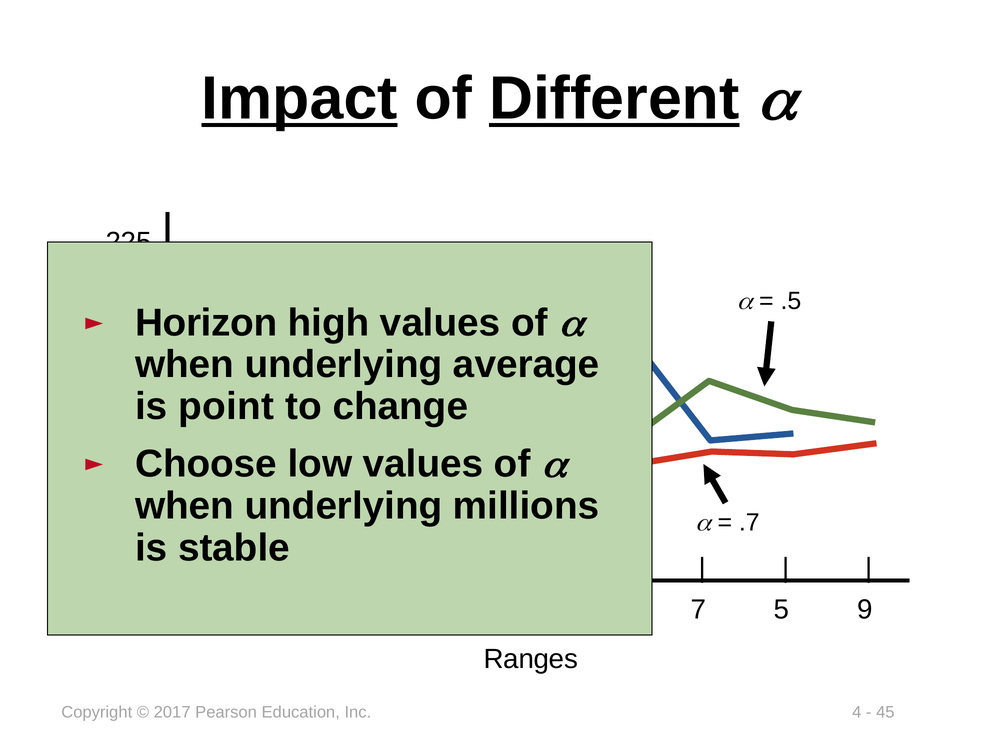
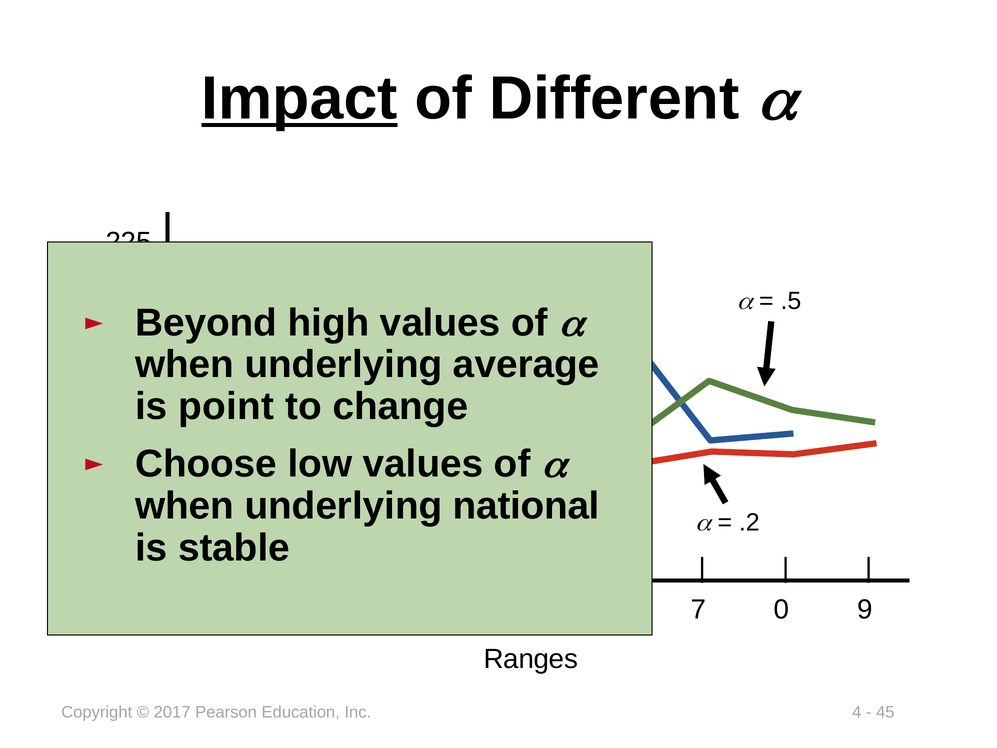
Different underline: present -> none
Horizon: Horizon -> Beyond
millions: millions -> national
.7: .7 -> .2
7 5: 5 -> 0
